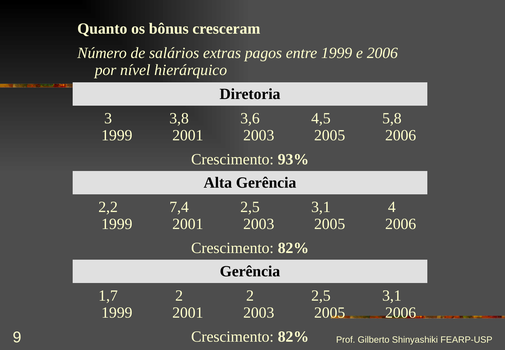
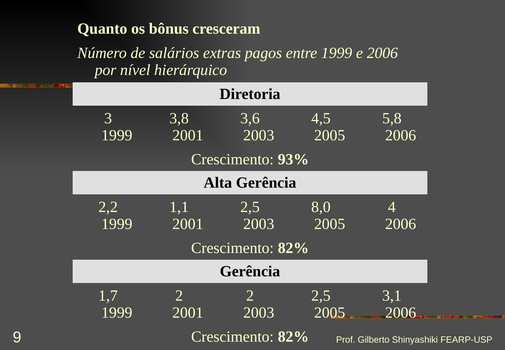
7,4: 7,4 -> 1,1
3,1 at (321, 207): 3,1 -> 8,0
